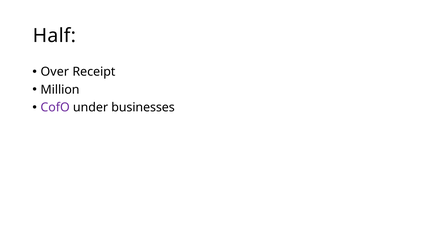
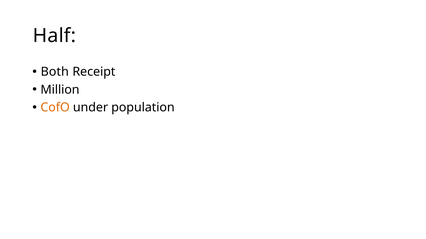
Over: Over -> Both
CofO colour: purple -> orange
businesses: businesses -> population
